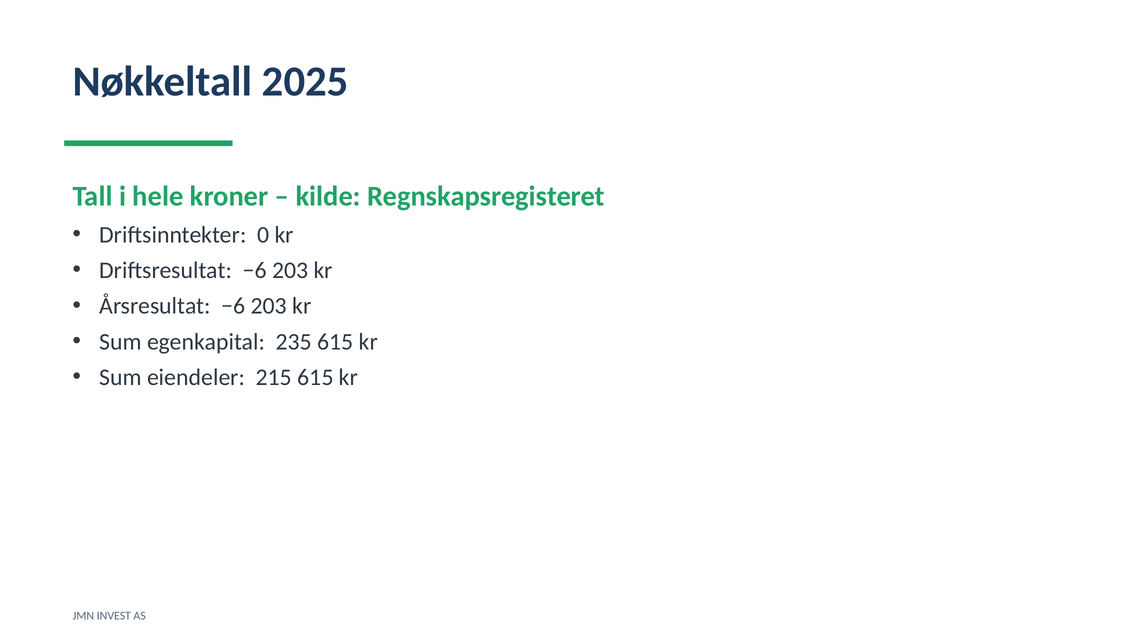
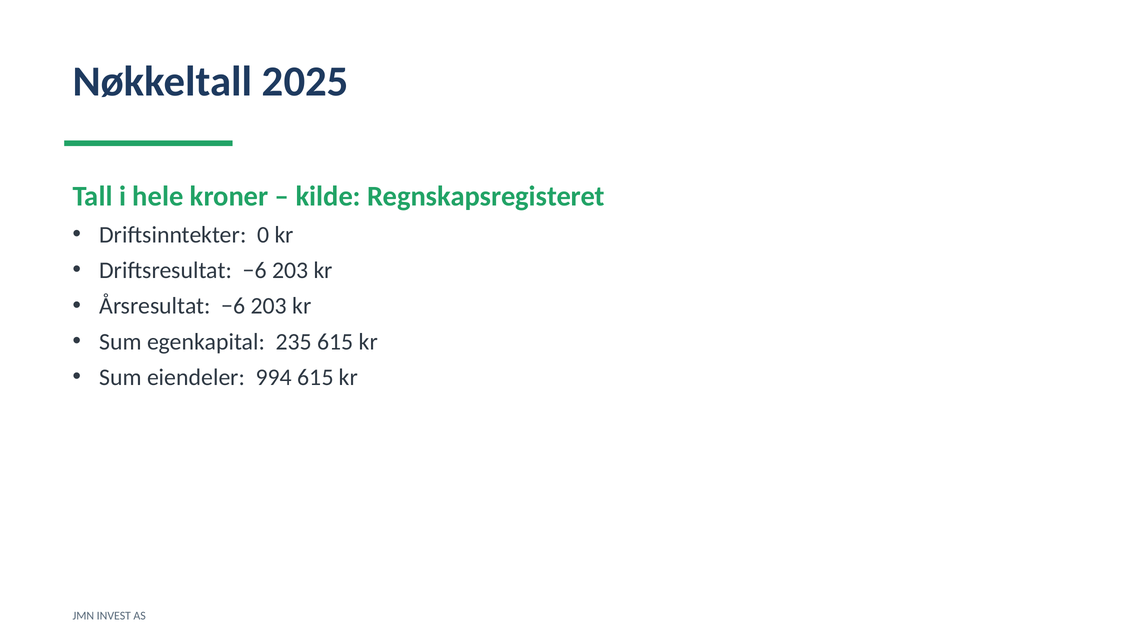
215: 215 -> 994
